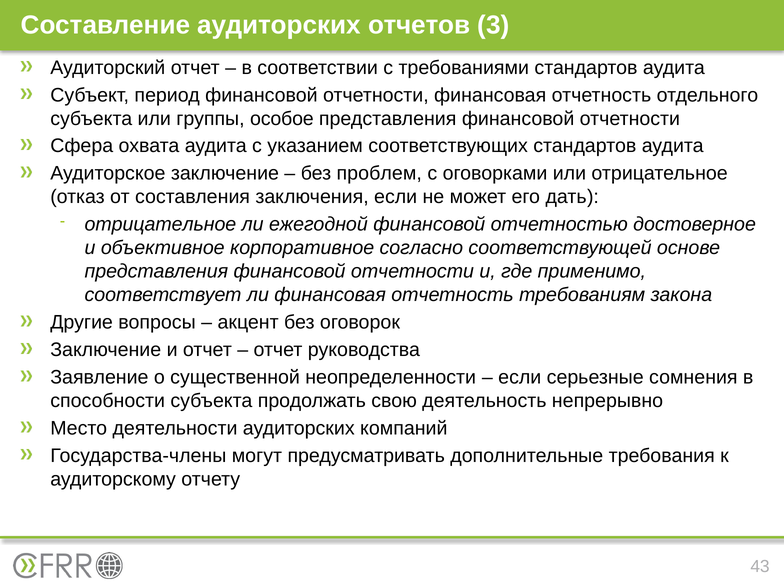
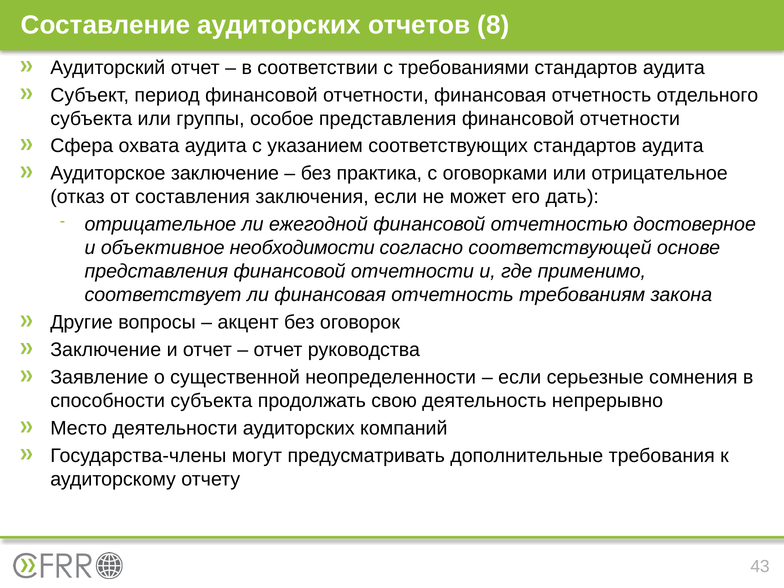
3: 3 -> 8
проблем: проблем -> практика
корпоративное: корпоративное -> необходимости
